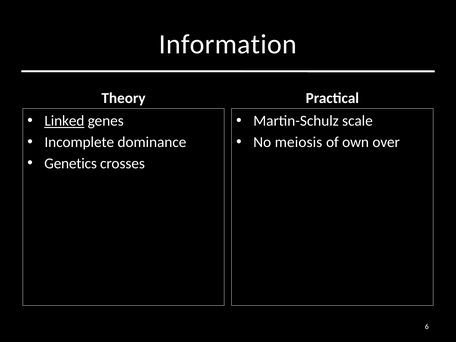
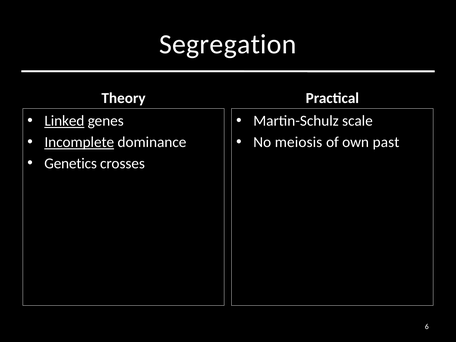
Information: Information -> Segregation
Incomplete underline: none -> present
over: over -> past
